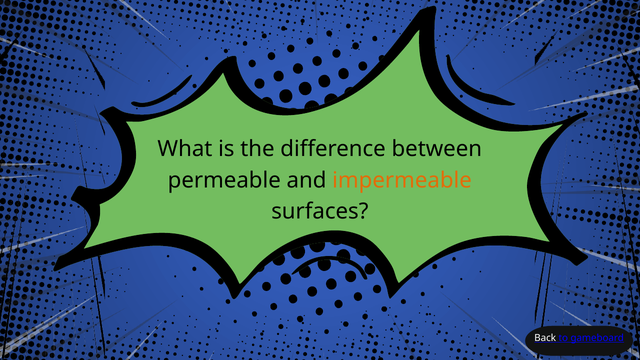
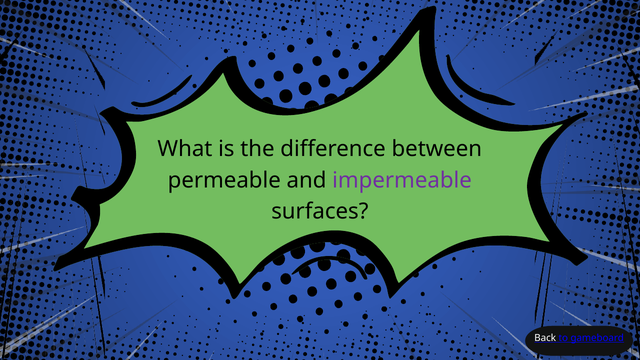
impermeable colour: orange -> purple
